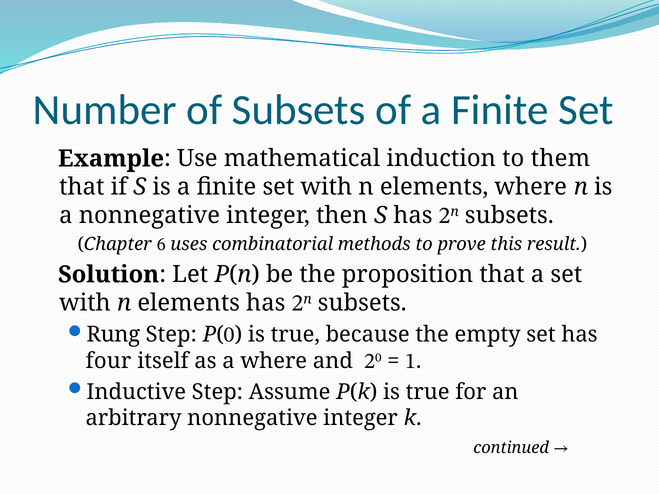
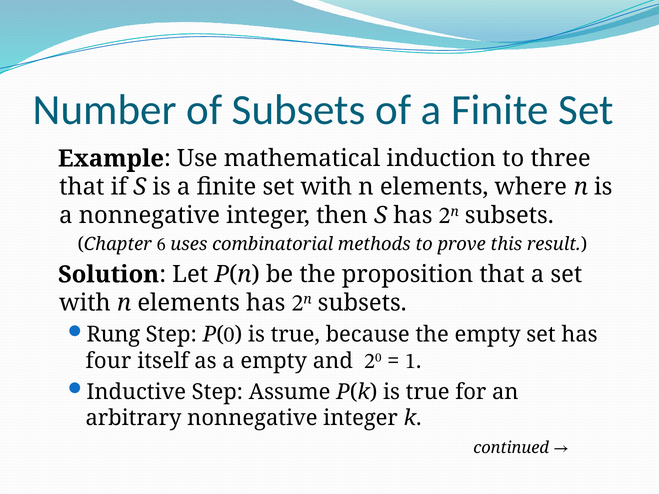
them: them -> three
where at (274, 361): where -> empty
